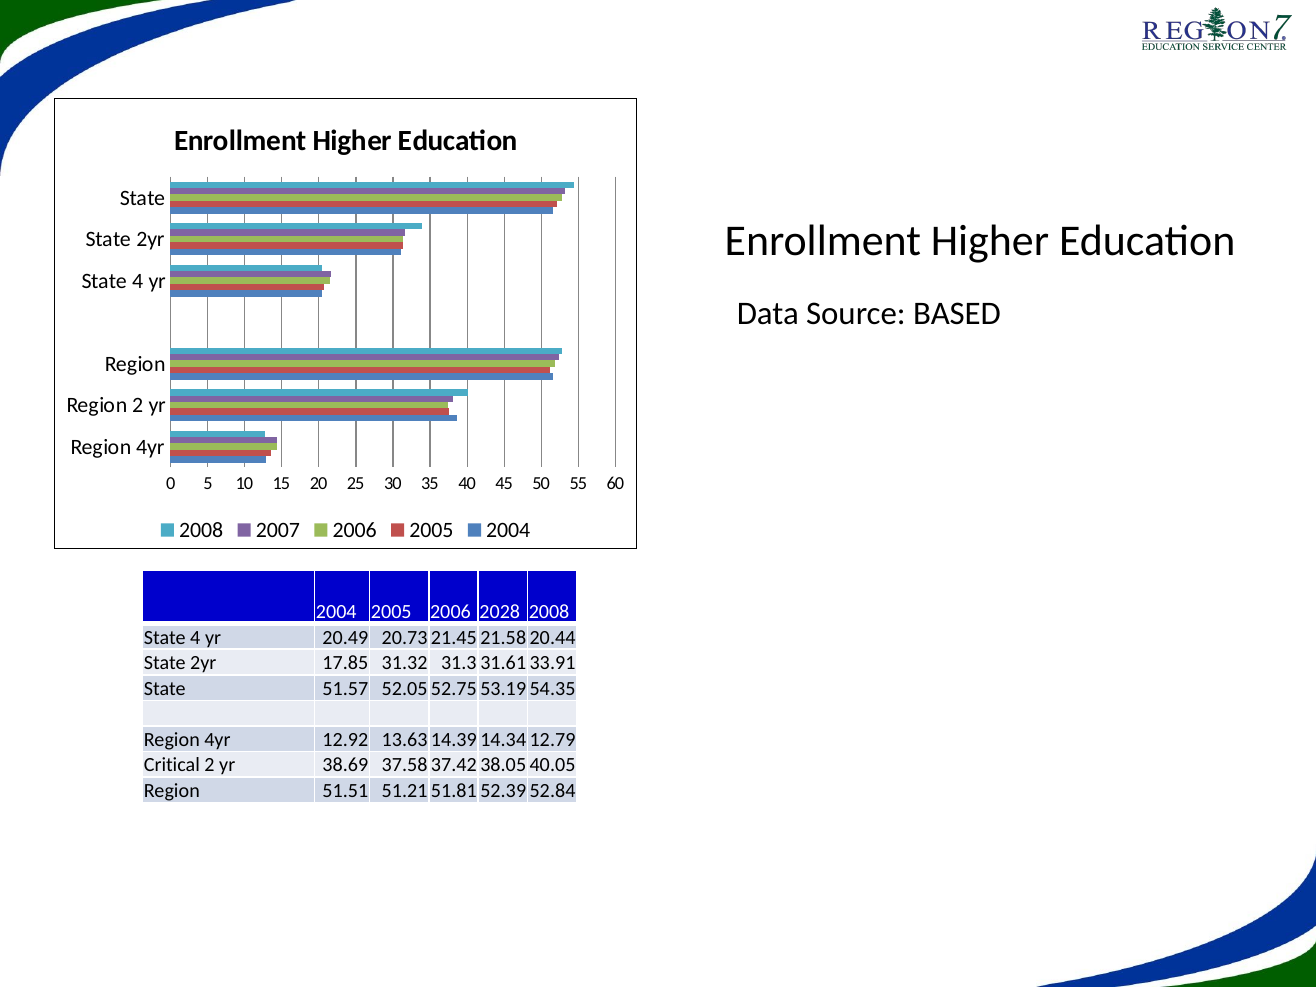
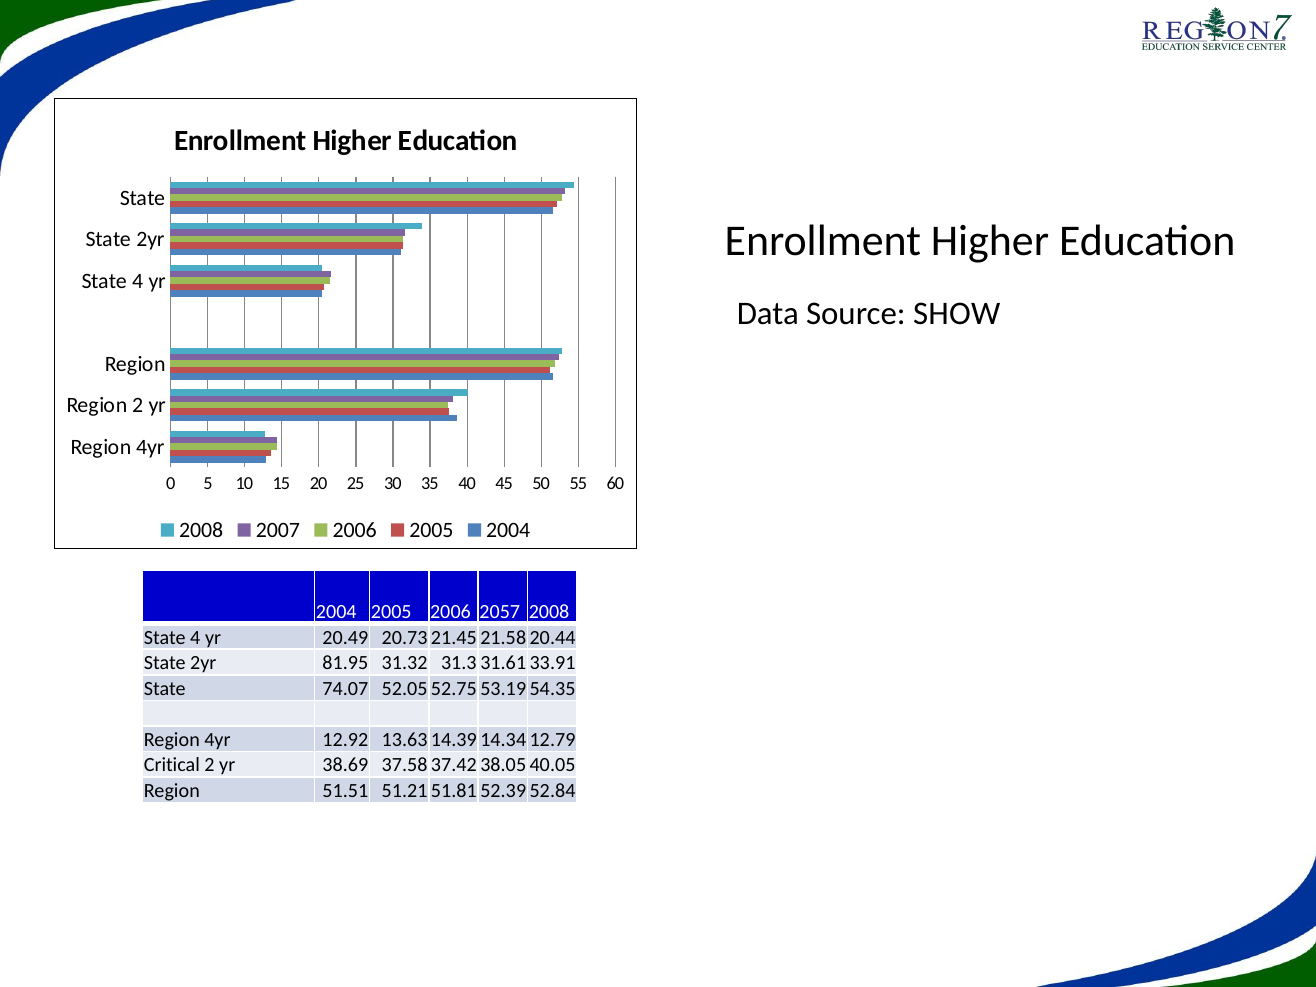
BASED: BASED -> SHOW
2028: 2028 -> 2057
17.85: 17.85 -> 81.95
51.57: 51.57 -> 74.07
